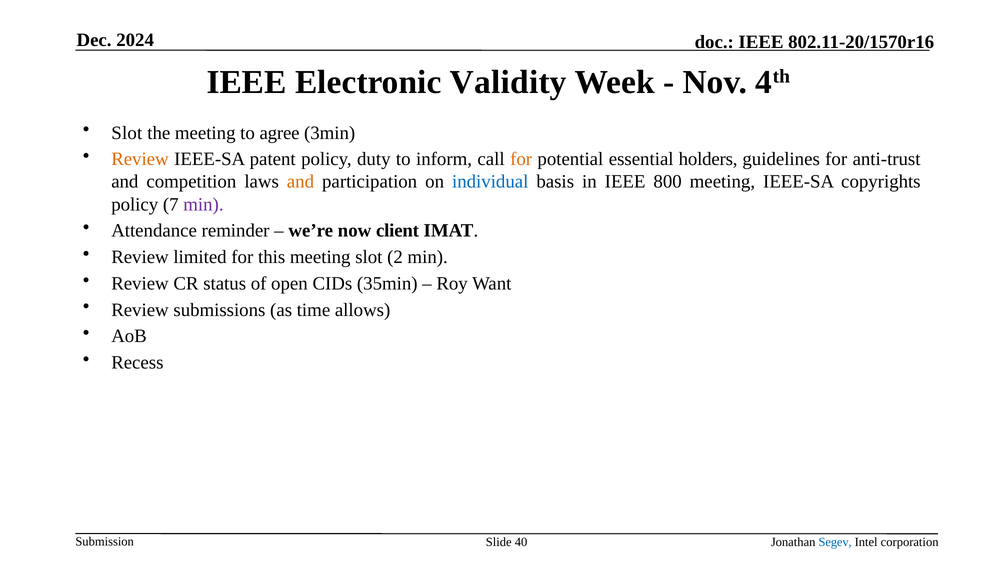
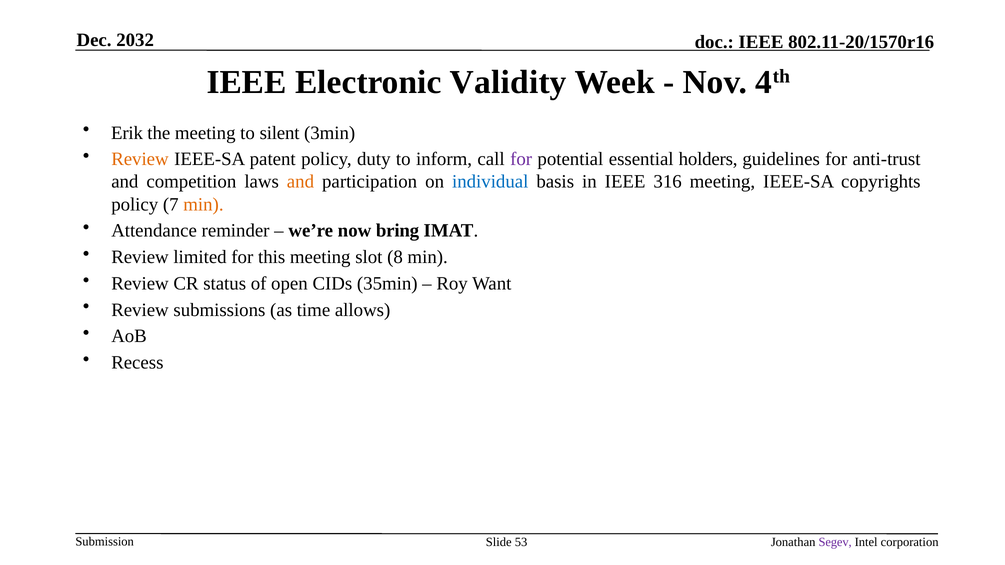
2024: 2024 -> 2032
Slot at (127, 133): Slot -> Erik
agree: agree -> silent
for at (521, 159) colour: orange -> purple
800: 800 -> 316
min at (203, 204) colour: purple -> orange
client: client -> bring
2: 2 -> 8
40: 40 -> 53
Segev colour: blue -> purple
